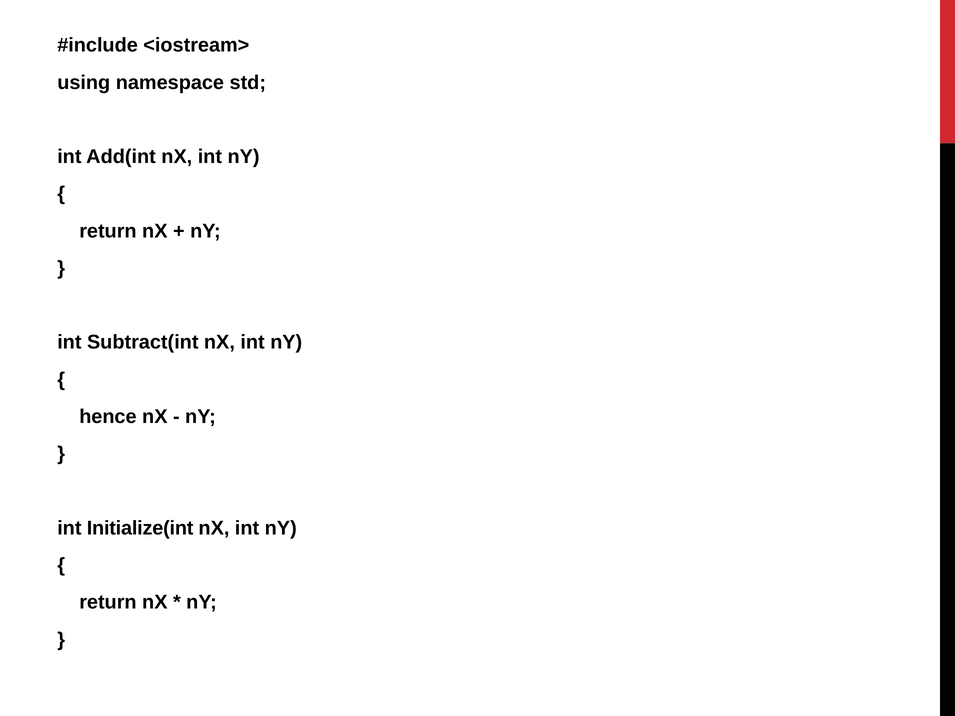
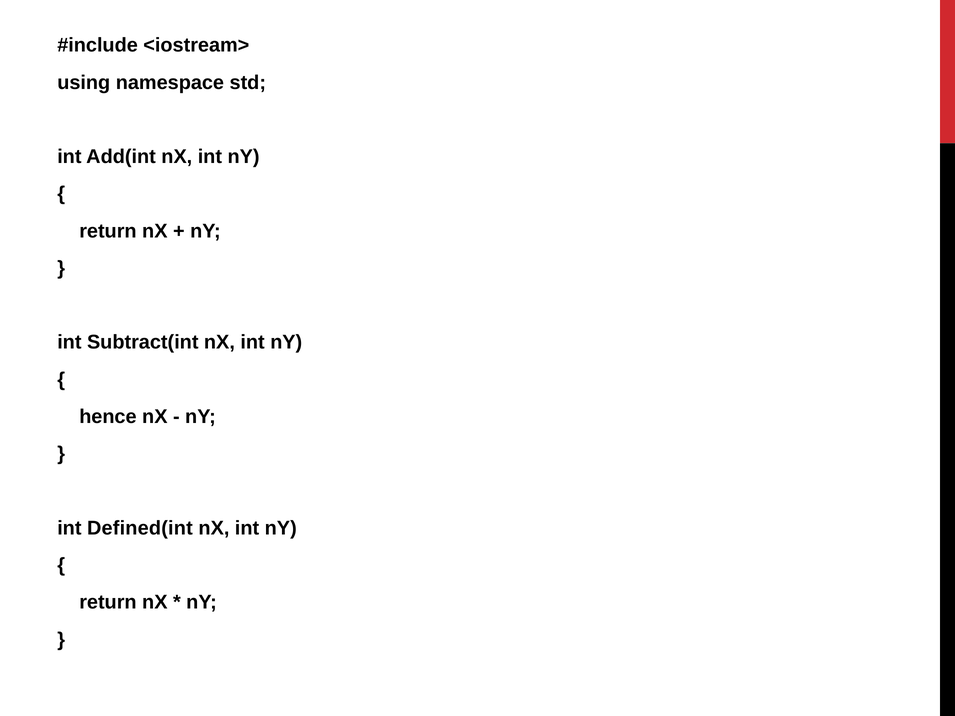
Initialize(int: Initialize(int -> Defined(int
